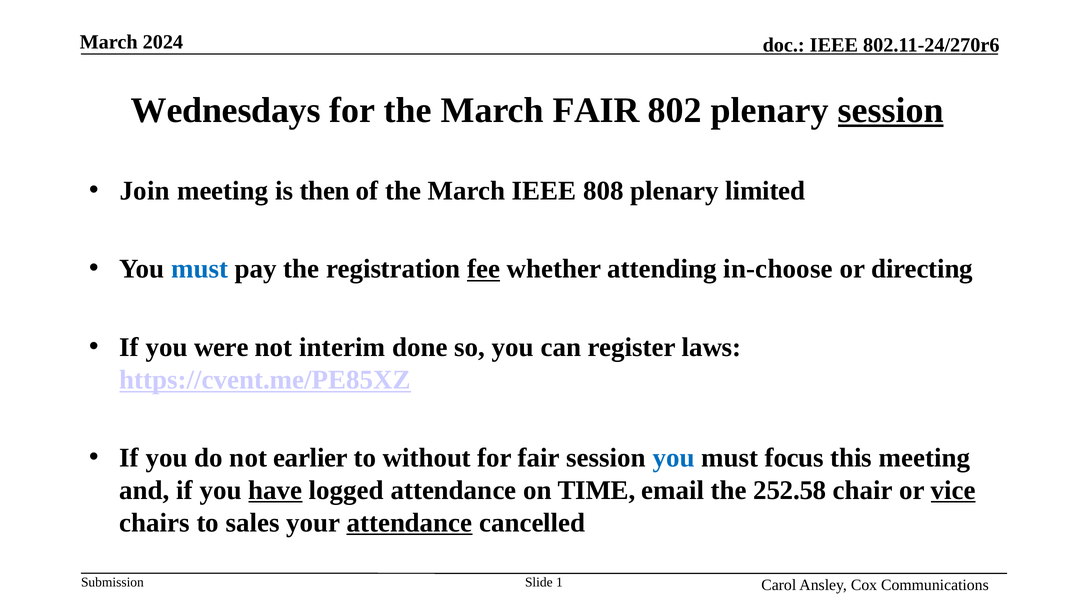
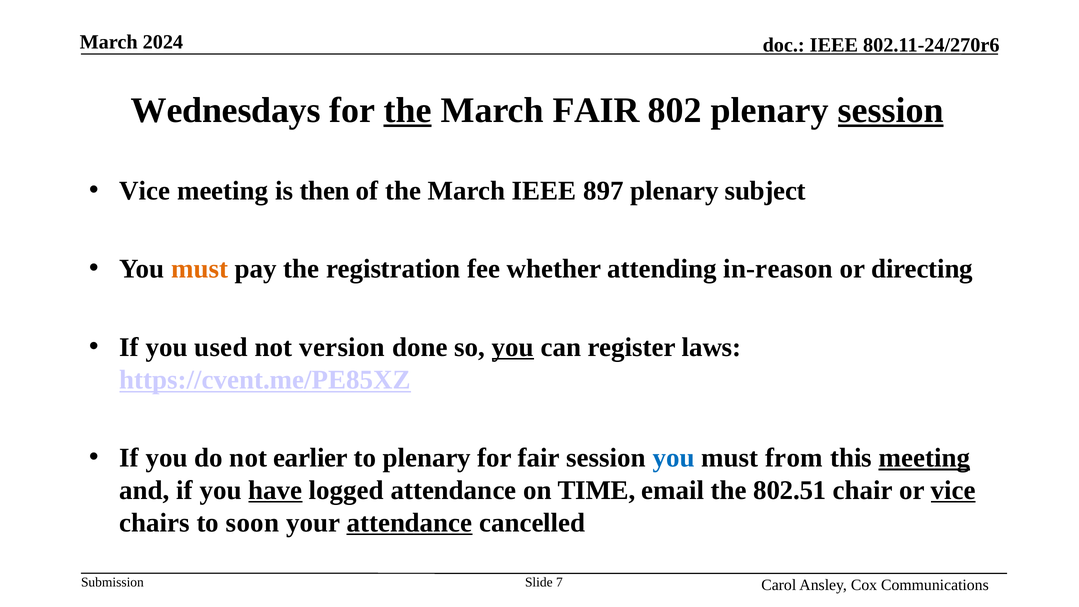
the at (408, 110) underline: none -> present
Join at (145, 191): Join -> Vice
808: 808 -> 897
limited: limited -> subject
must at (200, 269) colour: blue -> orange
fee underline: present -> none
in-choose: in-choose -> in-reason
were: were -> used
interim: interim -> version
you at (513, 347) underline: none -> present
to without: without -> plenary
focus: focus -> from
meeting at (924, 458) underline: none -> present
252.58: 252.58 -> 802.51
sales: sales -> soon
1: 1 -> 7
